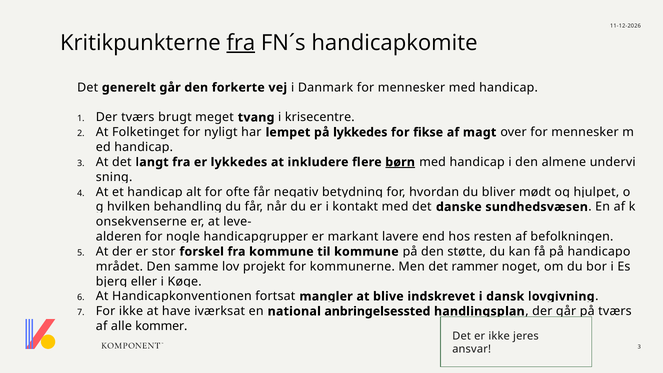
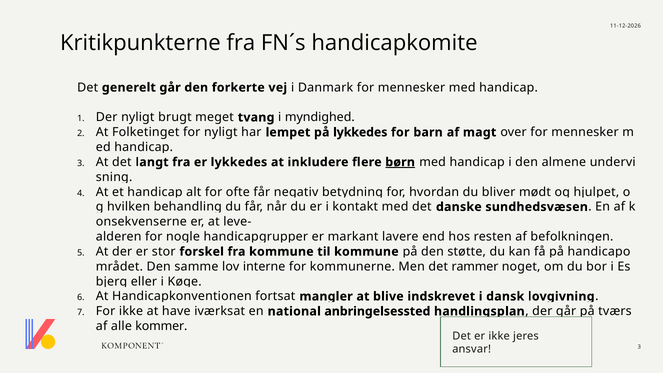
fra at (241, 43) underline: present -> none
Der tværs: tværs -> nyligt
krisecentre: krisecentre -> myndighed
fikse: fikse -> barn
projekt: projekt -> interne
